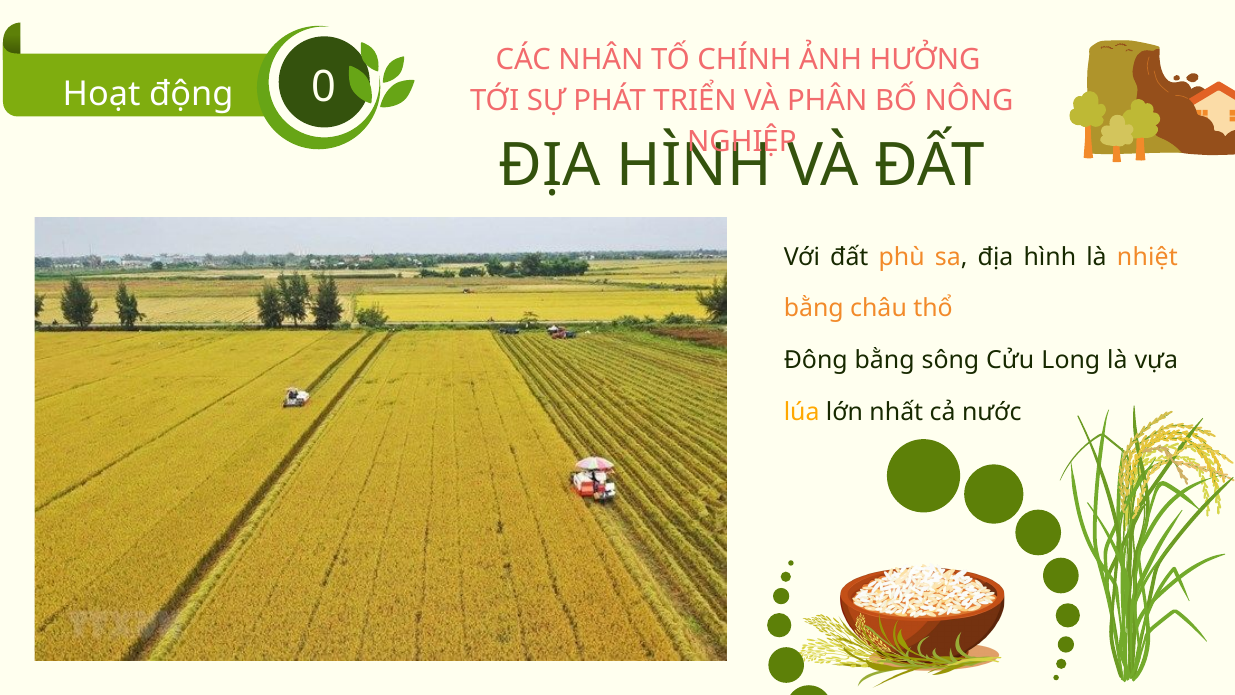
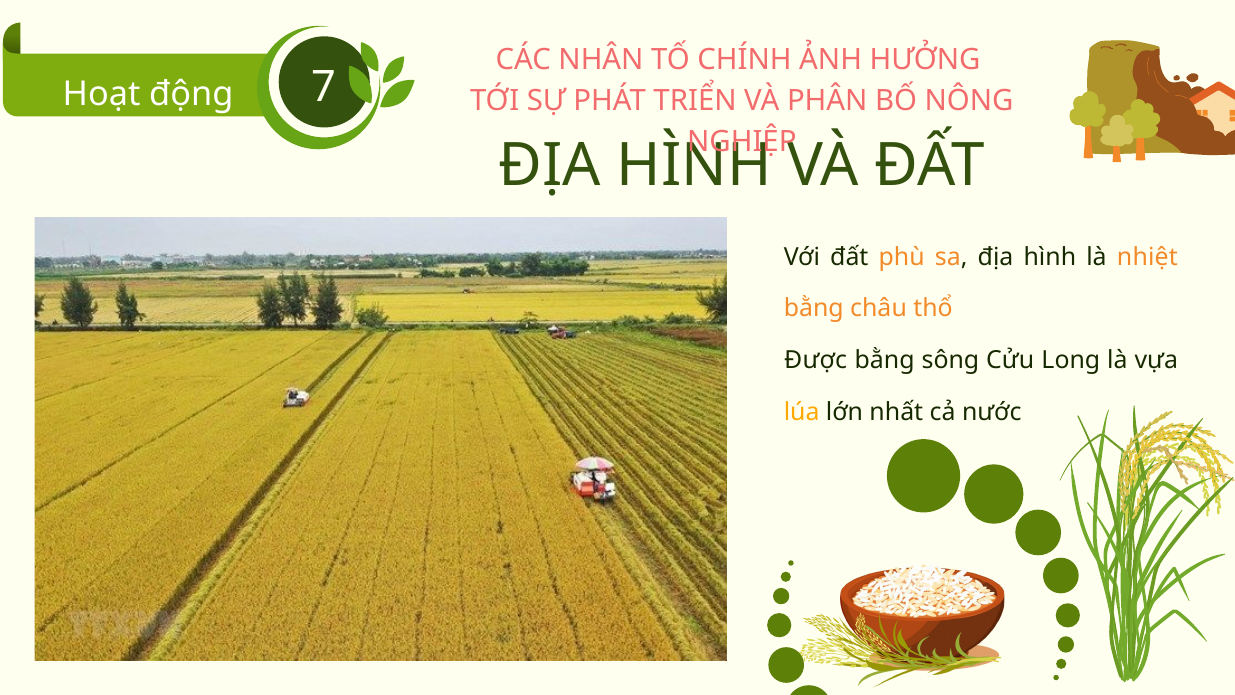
0: 0 -> 7
Đông: Đông -> Được
